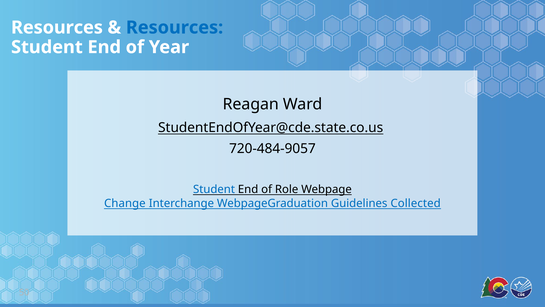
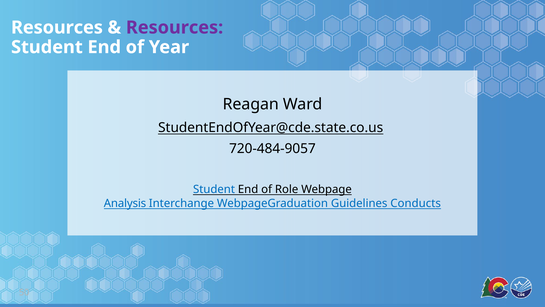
Resources at (175, 27) colour: blue -> purple
Change: Change -> Analysis
Collected: Collected -> Conducts
